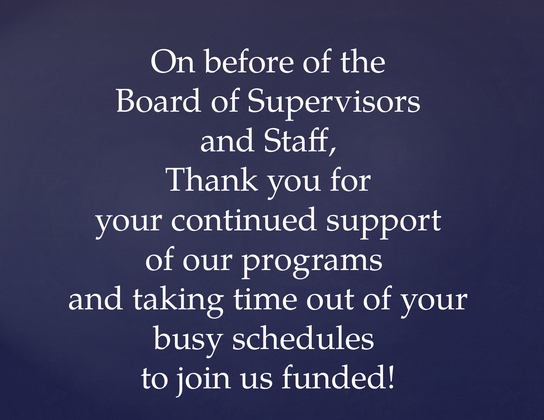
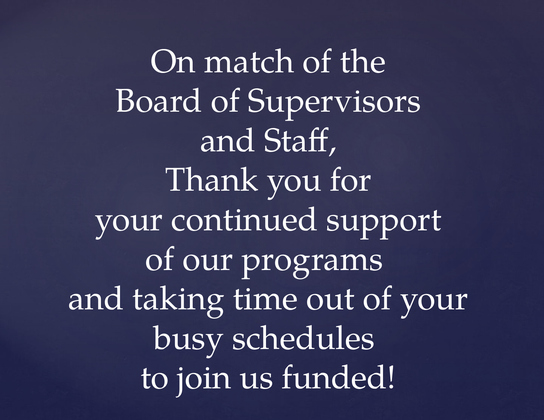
before: before -> match
